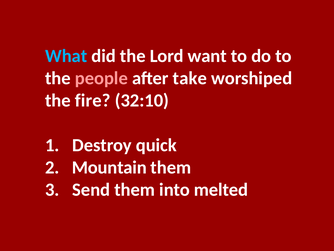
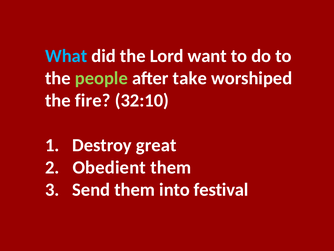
people colour: pink -> light green
quick: quick -> great
Mountain: Mountain -> Obedient
melted: melted -> festival
